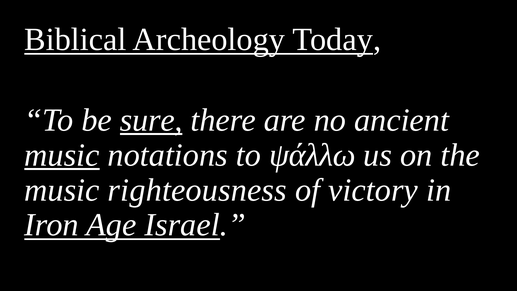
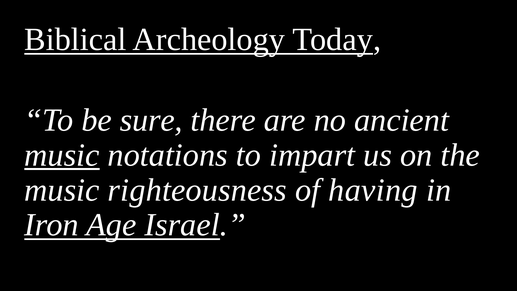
sure underline: present -> none
ψάλλω: ψάλλω -> impart
victory: victory -> having
